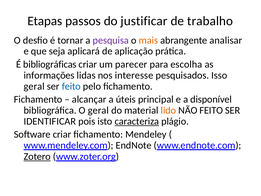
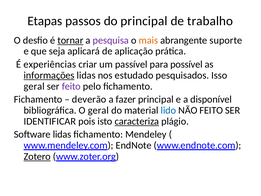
do justificar: justificar -> principal
tornar underline: none -> present
analisar: analisar -> suporte
bibliográficas: bibliográficas -> experiências
parecer: parecer -> passível
escolha: escolha -> possível
informações underline: none -> present
interesse: interesse -> estudado
feito at (71, 86) colour: blue -> purple
alcançar: alcançar -> deverão
úteis: úteis -> fazer
lido colour: orange -> blue
Software criar: criar -> lidas
